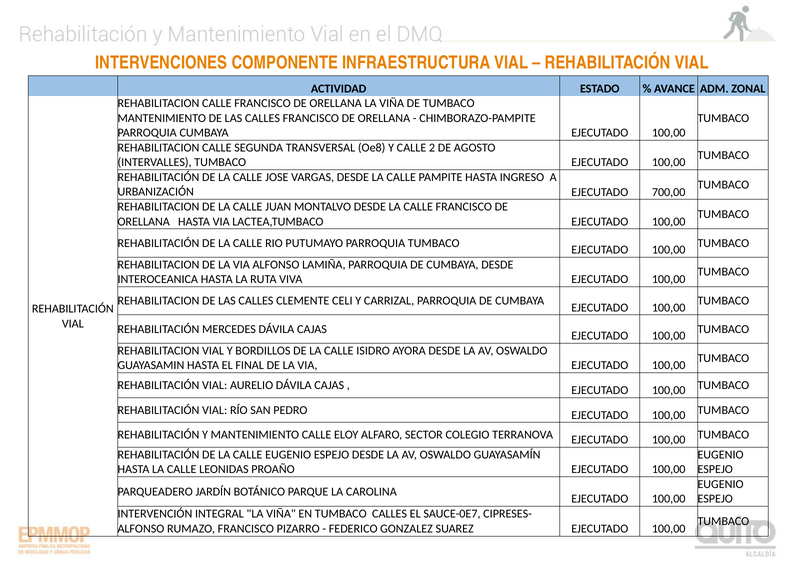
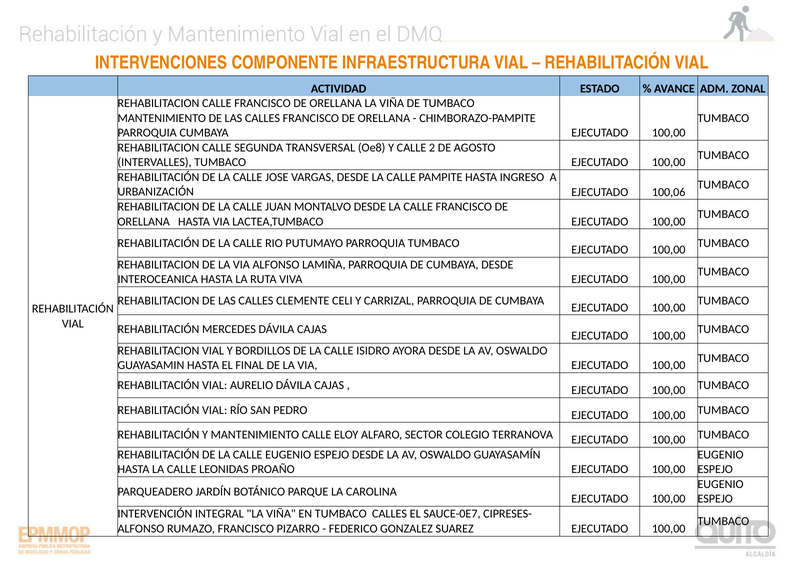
700,00: 700,00 -> 100,06
